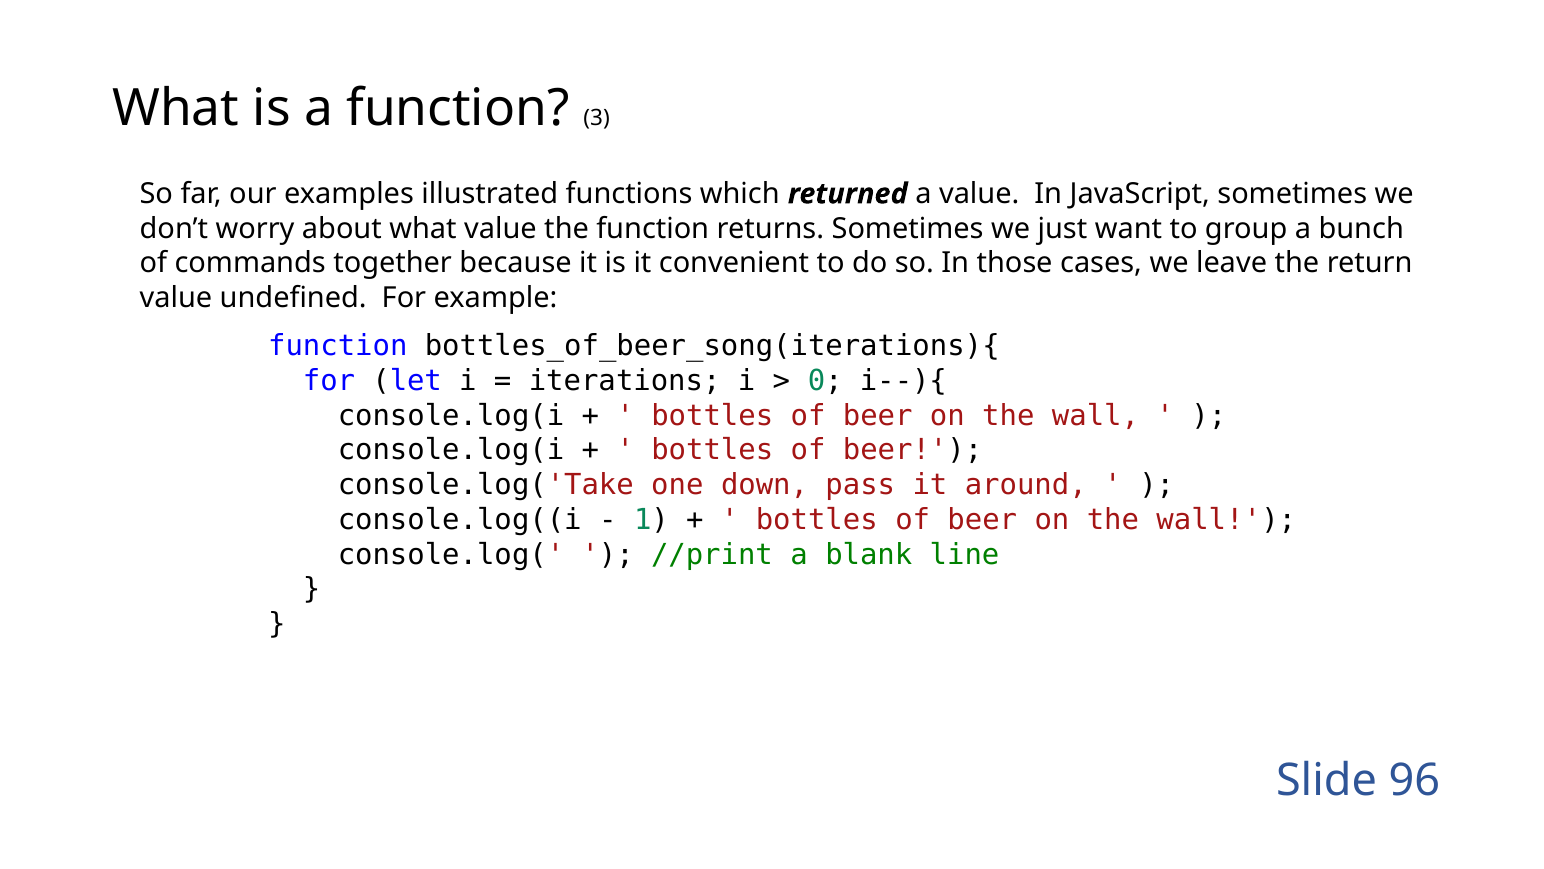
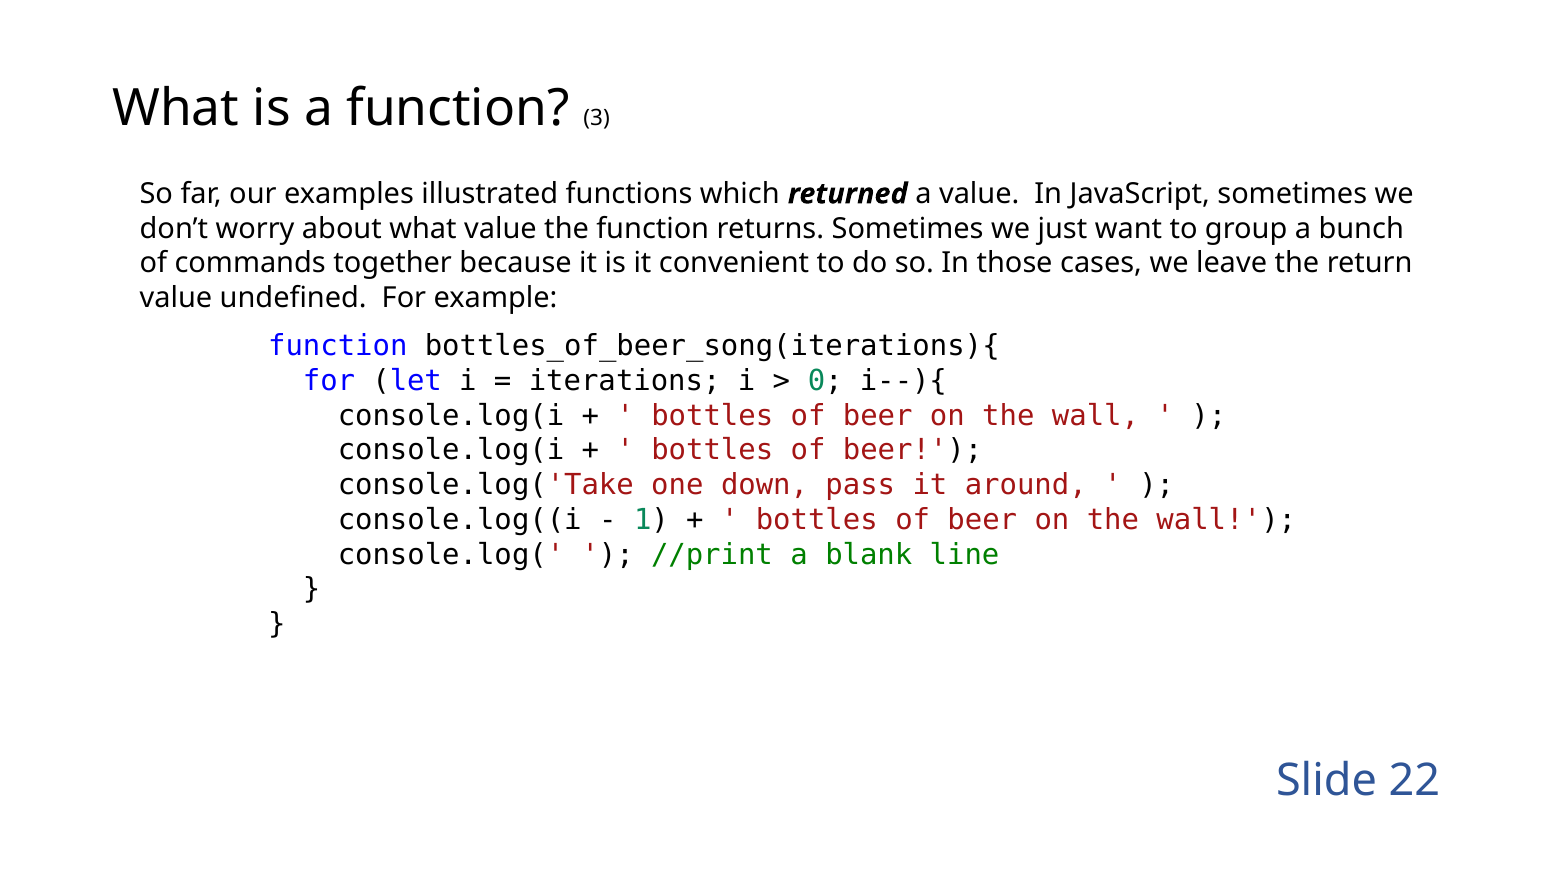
96: 96 -> 22
